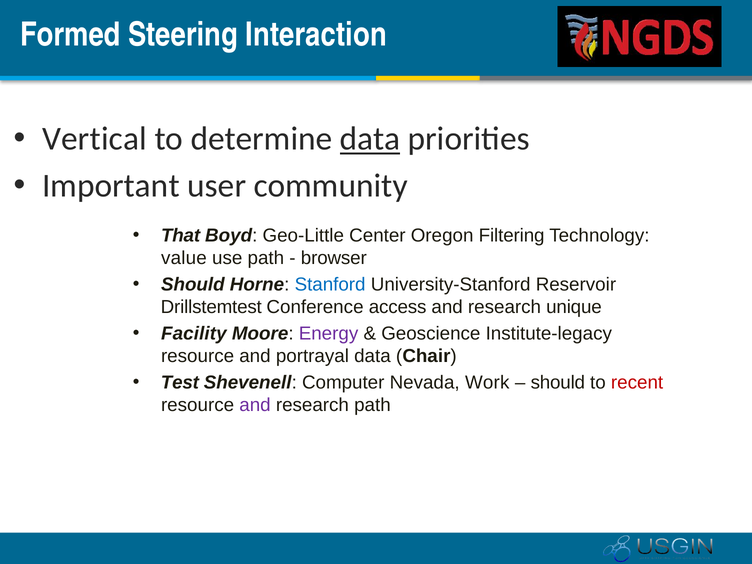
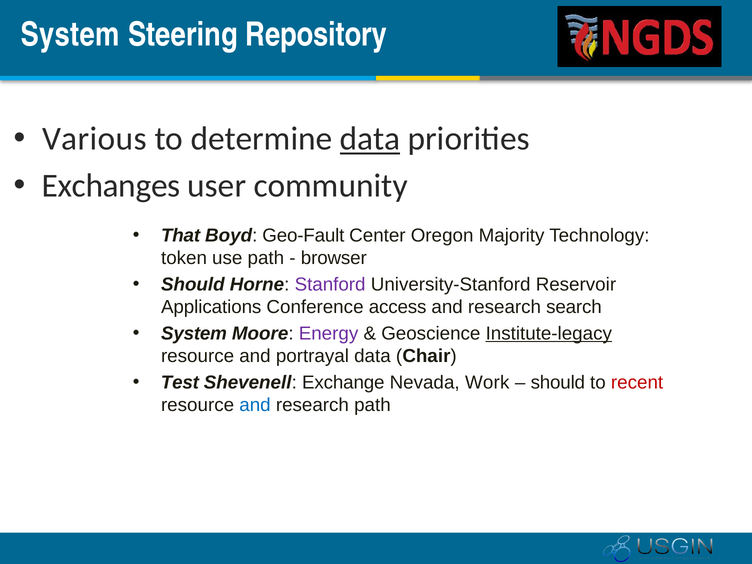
Formed at (70, 34): Formed -> System
Interaction: Interaction -> Repository
Vertical: Vertical -> Various
Important: Important -> Exchanges
Geo-Little: Geo-Little -> Geo-Fault
Filtering: Filtering -> Majority
value: value -> token
Stanford colour: blue -> purple
Drillstemtest: Drillstemtest -> Applications
unique: unique -> search
Facility at (194, 333): Facility -> System
Institute-legacy underline: none -> present
Computer: Computer -> Exchange
and at (255, 405) colour: purple -> blue
